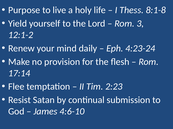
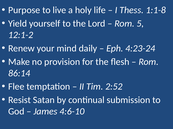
8:1-8: 8:1-8 -> 1:1-8
3: 3 -> 5
17:14: 17:14 -> 86:14
2:23: 2:23 -> 2:52
